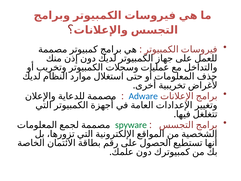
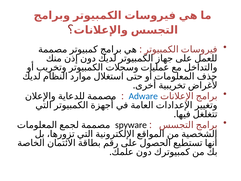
spyware colour: green -> black
